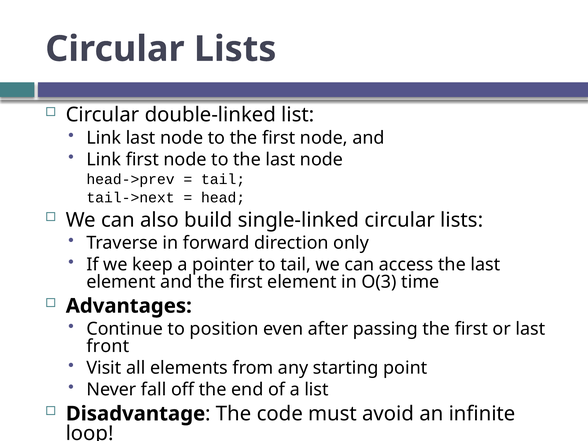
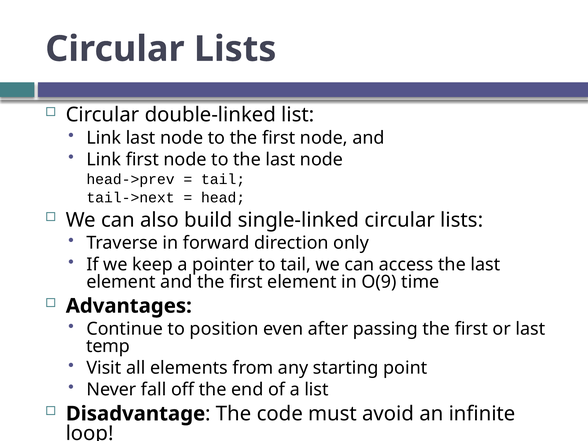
O(3: O(3 -> O(9
front: front -> temp
